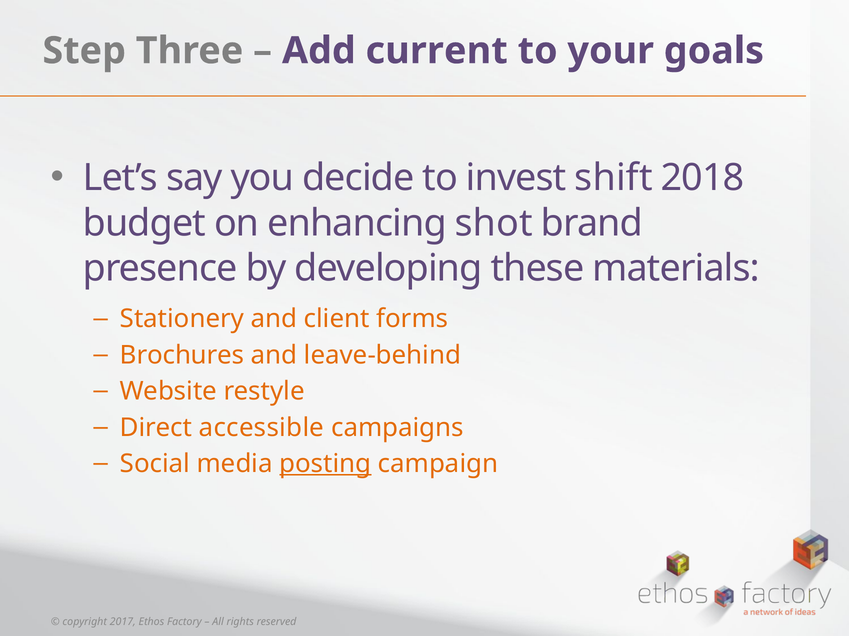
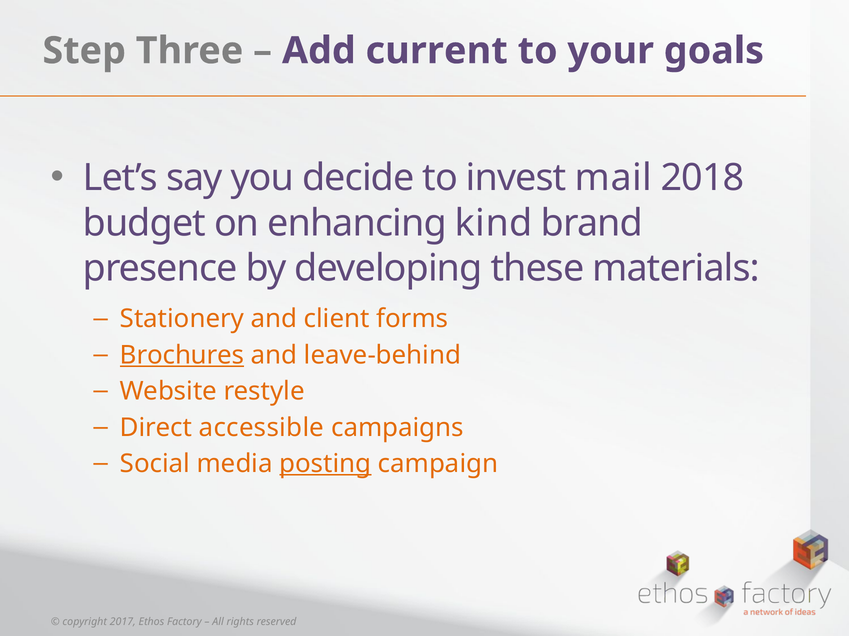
shift: shift -> mail
shot: shot -> kind
Brochures underline: none -> present
